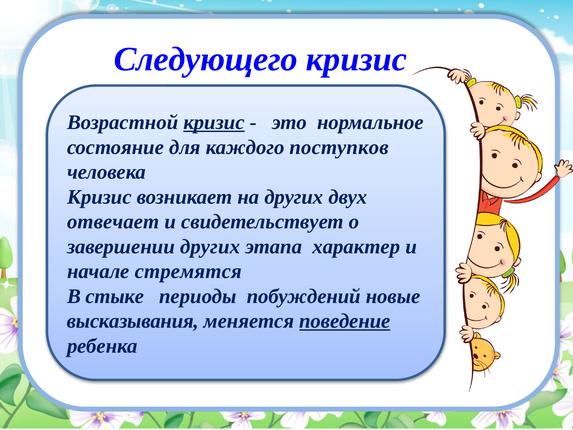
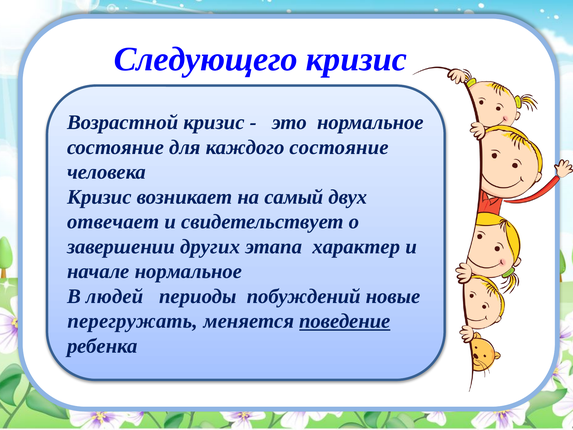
кризис at (214, 122) underline: present -> none
каждого поступков: поступков -> состояние
на других: других -> самый
начале стремятся: стремятся -> нормальное
стыке: стыке -> людей
высказывания: высказывания -> перегружать
